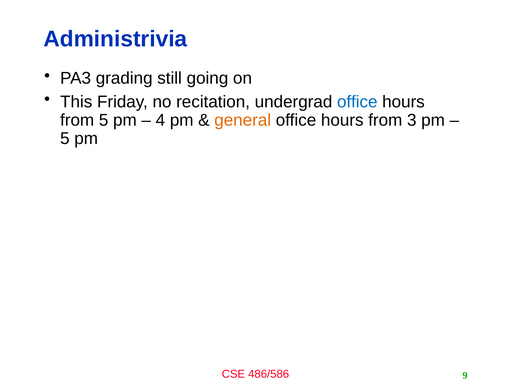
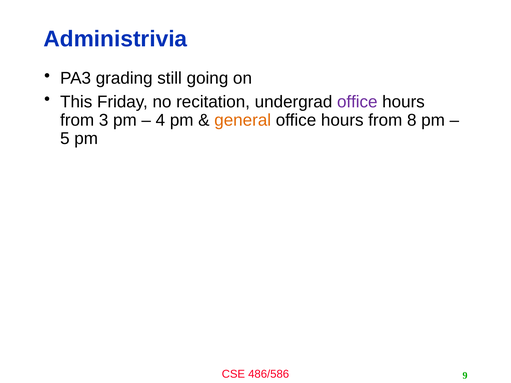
office at (357, 102) colour: blue -> purple
from 5: 5 -> 3
3: 3 -> 8
